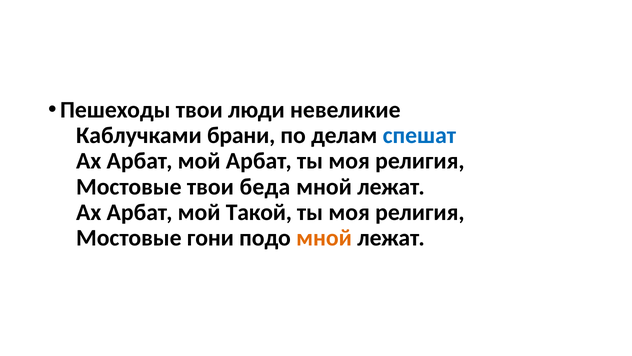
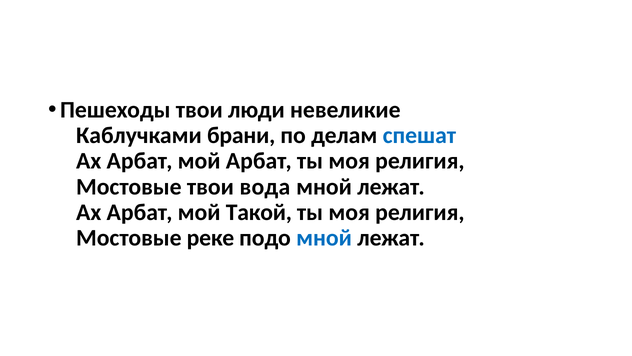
беда: беда -> вода
гони: гони -> реке
мной at (324, 238) colour: orange -> blue
